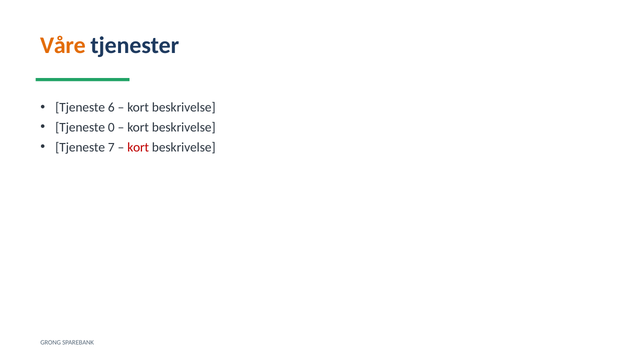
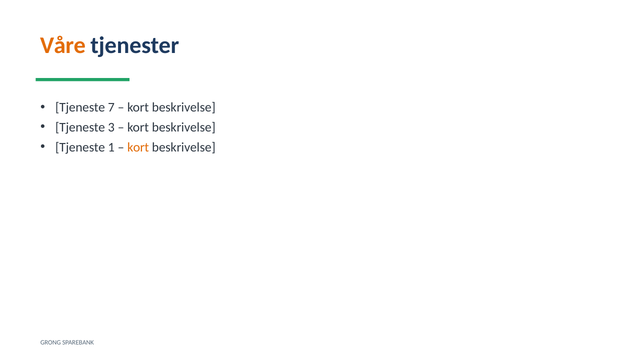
6: 6 -> 7
0: 0 -> 3
7: 7 -> 1
kort at (138, 147) colour: red -> orange
